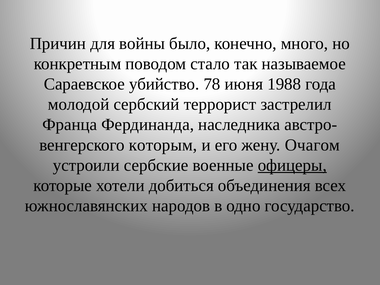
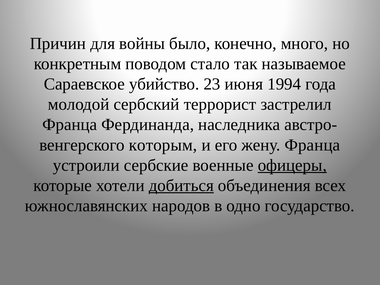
78: 78 -> 23
1988: 1988 -> 1994
жену Очагом: Очагом -> Франца
добиться underline: none -> present
